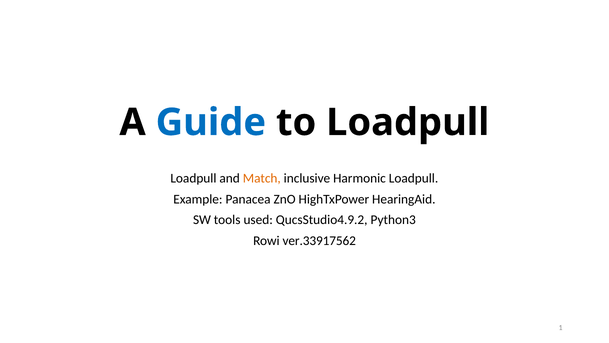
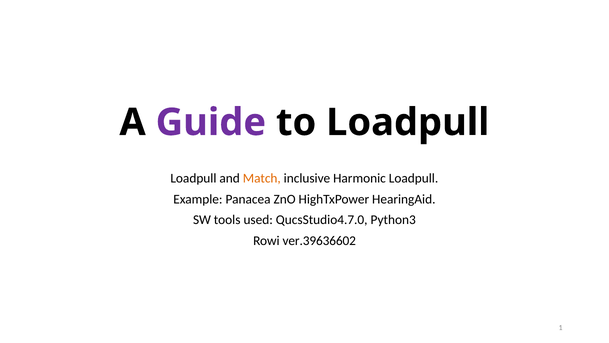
Guide colour: blue -> purple
QucsStudio4.9.2: QucsStudio4.9.2 -> QucsStudio4.7.0
ver.33917562: ver.33917562 -> ver.39636602
